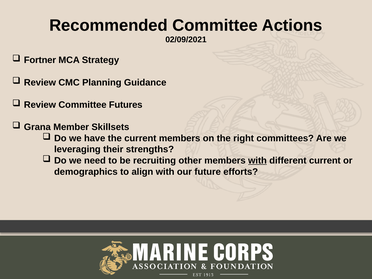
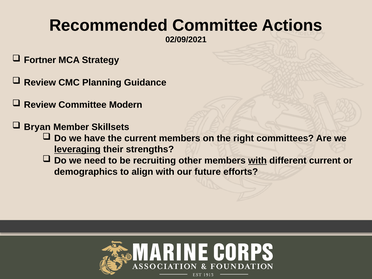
Futures: Futures -> Modern
Grana: Grana -> Bryan
leveraging underline: none -> present
